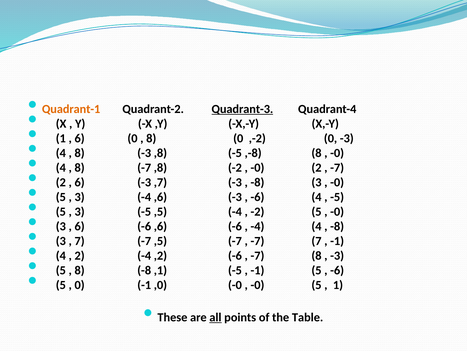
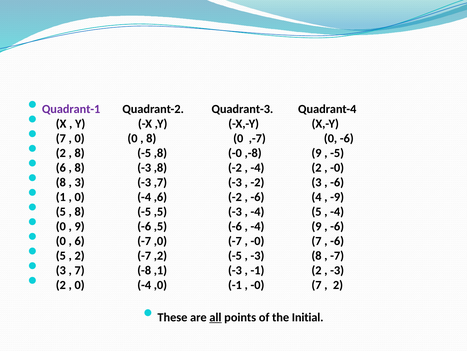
Quadrant-1 colour: orange -> purple
Quadrant-3 underline: present -> none
1 at (61, 138): 1 -> 7
6 at (80, 138): 6 -> 0
,-2: ,-2 -> ,-7
0 -3: -3 -> -6
4 at (61, 153): 4 -> 2
-3 at (144, 153): -3 -> -5
,8 -5: -5 -> -0
,-8 8: 8 -> 9
-0 at (337, 153): -0 -> -5
4 at (61, 167): 4 -> 6
8 -7: -7 -> -3
-0 at (257, 167): -0 -> -4
-7 at (337, 167): -7 -> -0
2 at (61, 182): 2 -> 8
6 at (80, 182): 6 -> 3
-8 at (257, 182): -8 -> -2
-0 at (337, 182): -0 -> -6
5 at (61, 197): 5 -> 1
3 at (80, 197): 3 -> 0
,6 -3: -3 -> -2
-5 at (337, 197): -5 -> -9
3 at (80, 211): 3 -> 8
,5 -4: -4 -> -3
-2 at (257, 211): -2 -> -4
-0 at (337, 211): -0 -> -4
3 at (61, 226): 3 -> 0
6 at (80, 226): 6 -> 9
-6 ,6: ,6 -> ,5
-4 4: 4 -> 9
-8 at (337, 226): -8 -> -6
3 at (61, 240): 3 -> 0
7 at (80, 240): 7 -> 6
-7 ,5: ,5 -> ,0
-7 at (257, 240): -7 -> -0
-1 at (337, 240): -1 -> -6
4 at (61, 255): 4 -> 5
2 -4: -4 -> -7
,2 -6: -6 -> -5
-7 at (257, 255): -7 -> -3
-3 at (337, 255): -3 -> -7
5 at (61, 270): 5 -> 3
8 at (80, 270): 8 -> 7
,1 -5: -5 -> -3
-1 5: 5 -> 2
-6 at (337, 270): -6 -> -3
5 at (61, 284): 5 -> 2
-1 at (144, 284): -1 -> -4
,0 -0: -0 -> -1
5 at (316, 284): 5 -> 7
1 at (338, 284): 1 -> 2
Table: Table -> Initial
